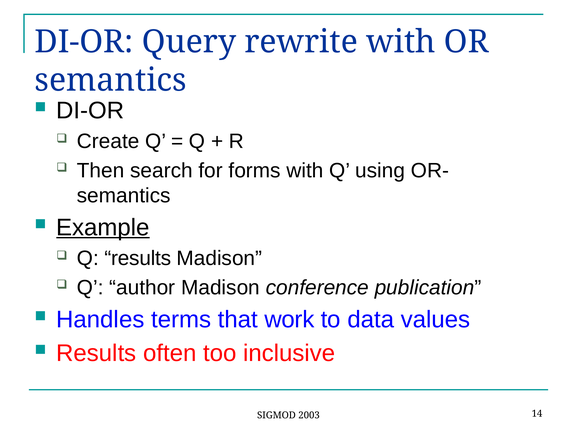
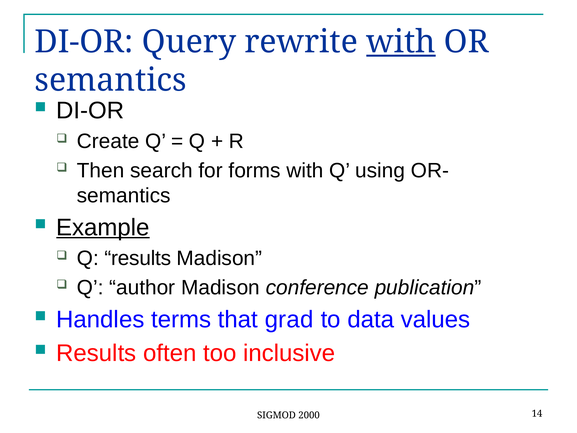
with at (401, 42) underline: none -> present
work: work -> grad
2003: 2003 -> 2000
